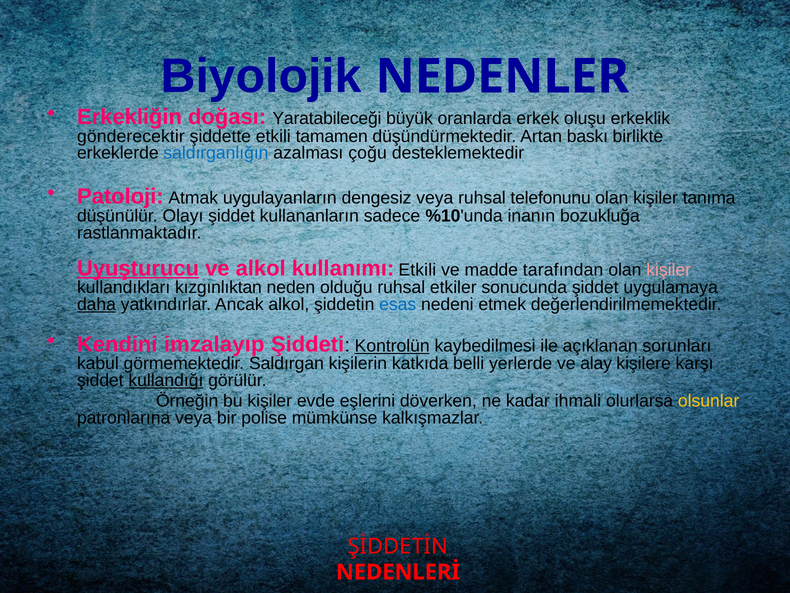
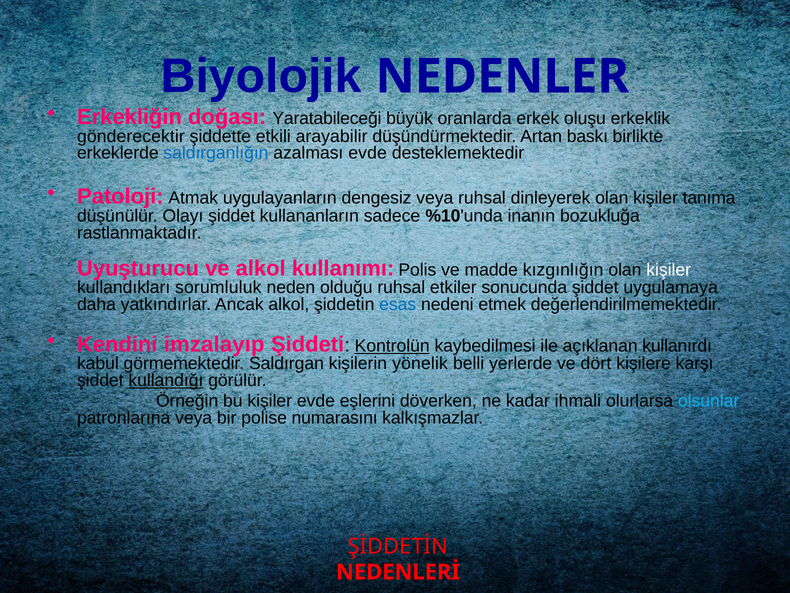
tamamen: tamamen -> arayabilir
azalması çoğu: çoğu -> evde
telefonunu: telefonunu -> dinleyerek
Uyuşturucu underline: present -> none
kullanımı Etkili: Etkili -> Polis
tarafından: tarafından -> kızgınlığın
kişiler at (669, 270) colour: pink -> white
kızgınlıktan: kızgınlıktan -> sorumluluk
daha underline: present -> none
sorunları: sorunları -> kullanırdı
katkıda: katkıda -> yönelik
alay: alay -> dört
olsunlar colour: yellow -> light blue
mümkünse: mümkünse -> numarasını
